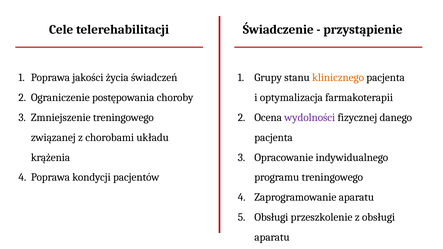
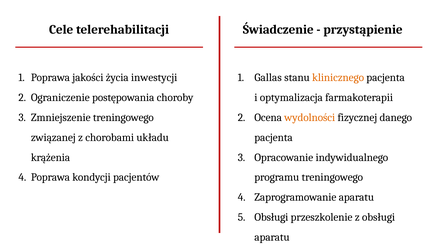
świadczeń: świadczeń -> inwestycji
Grupy: Grupy -> Gallas
wydolności colour: purple -> orange
